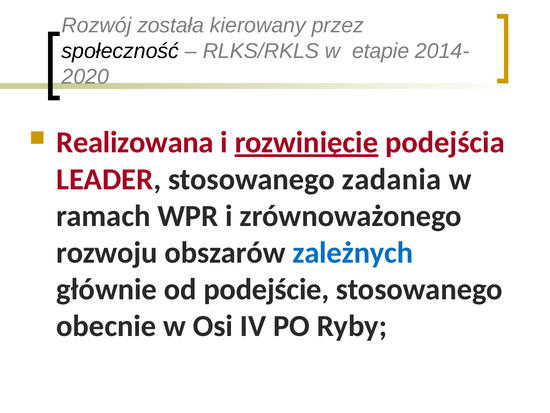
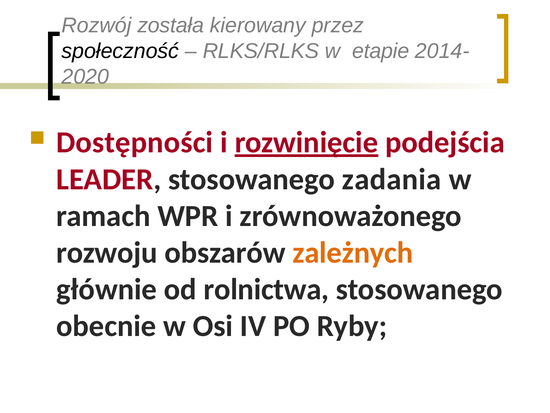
RLKS/RKLS: RLKS/RKLS -> RLKS/RLKS
Realizowana: Realizowana -> Dostępności
zależnych colour: blue -> orange
podejście: podejście -> rolnictwa
